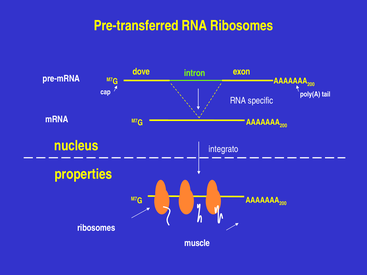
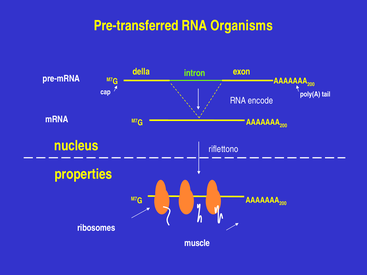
RNA Ribosomes: Ribosomes -> Organisms
dove: dove -> della
specific: specific -> encode
integrato: integrato -> riflettono
